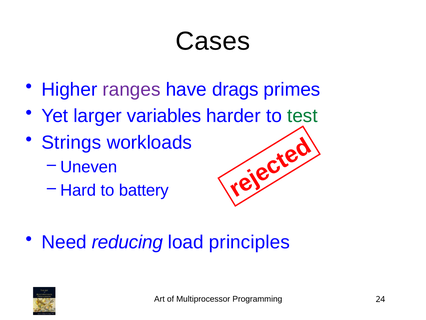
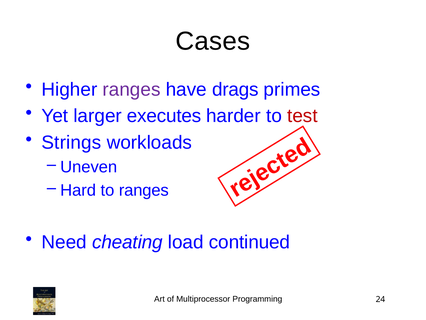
variables: variables -> executes
test colour: green -> red
to battery: battery -> ranges
reducing: reducing -> cheating
principles: principles -> continued
